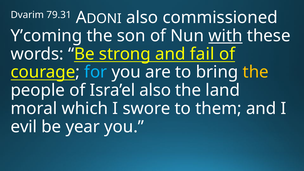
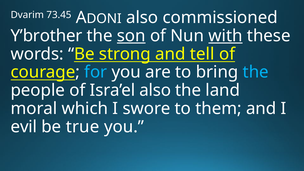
79.31: 79.31 -> 73.45
Y’coming: Y’coming -> Y’brother
son underline: none -> present
fail: fail -> tell
the at (256, 72) colour: yellow -> light blue
year: year -> true
